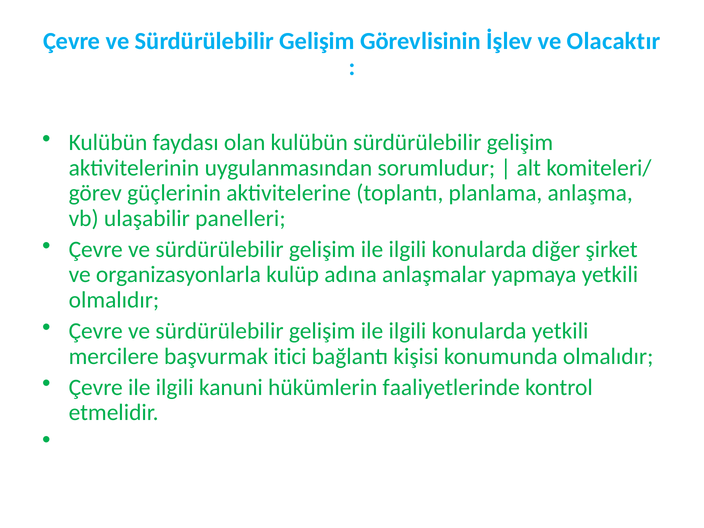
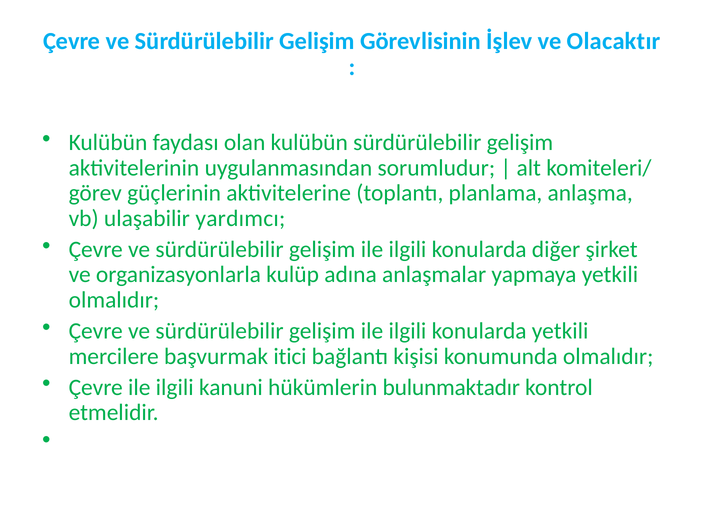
panelleri: panelleri -> yardımcı
faaliyetlerinde: faaliyetlerinde -> bulunmaktadır
